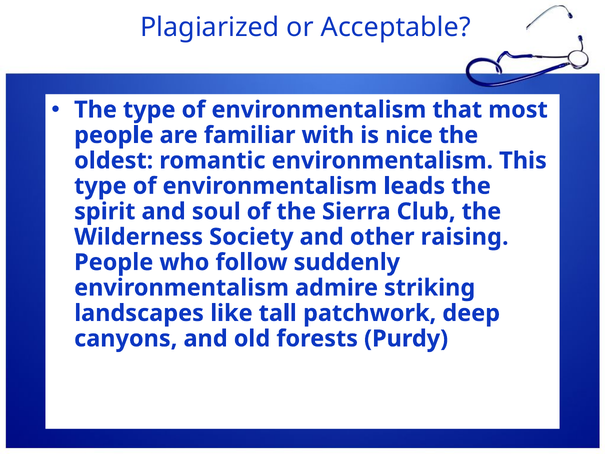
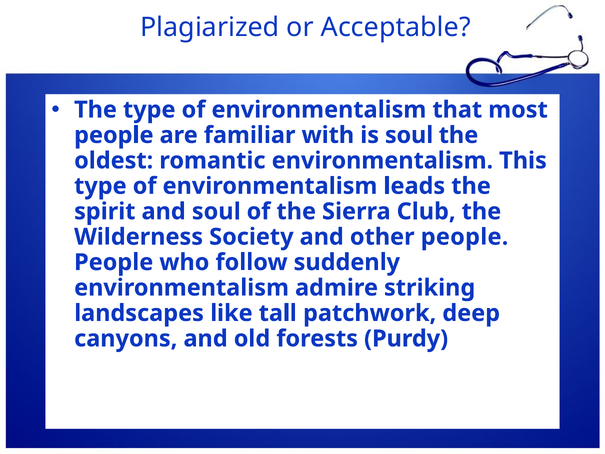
is nice: nice -> soul
other raising: raising -> people
